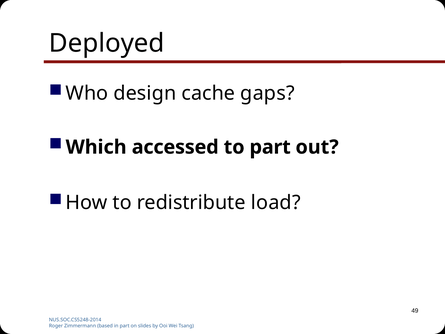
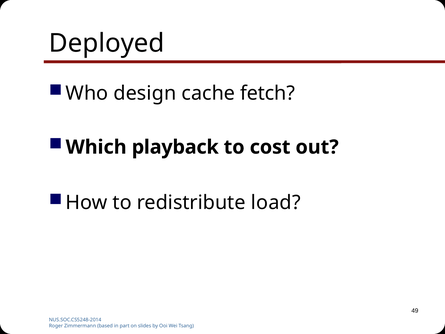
gaps: gaps -> fetch
accessed: accessed -> playback
to part: part -> cost
